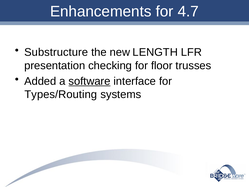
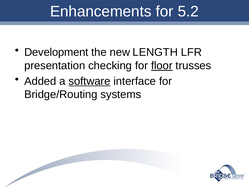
4.7: 4.7 -> 5.2
Substructure: Substructure -> Development
floor underline: none -> present
Types/Routing: Types/Routing -> Bridge/Routing
